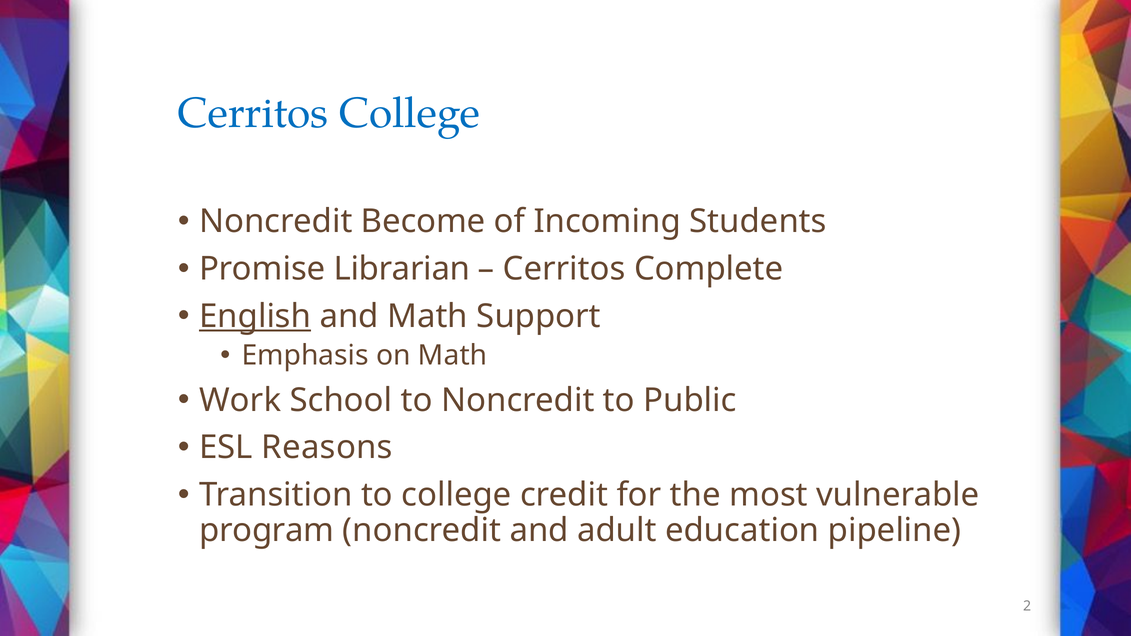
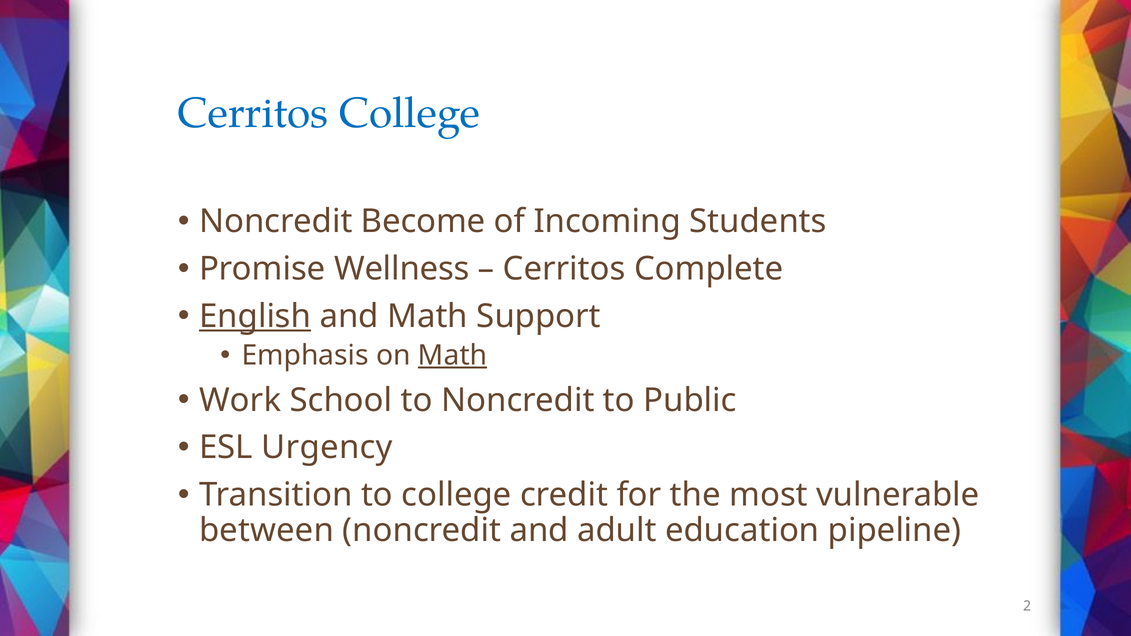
Librarian: Librarian -> Wellness
Math at (453, 355) underline: none -> present
Reasons: Reasons -> Urgency
program: program -> between
